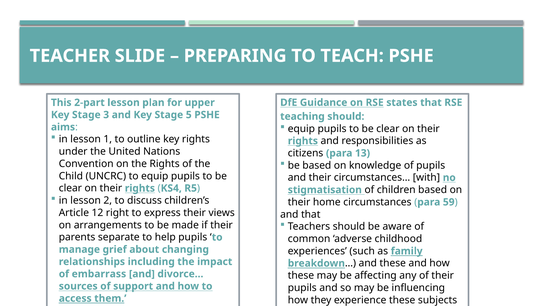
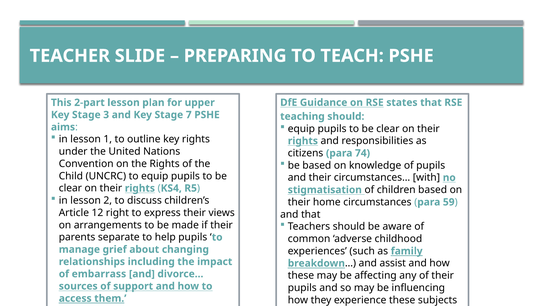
5: 5 -> 7
13: 13 -> 74
and these: these -> assist
